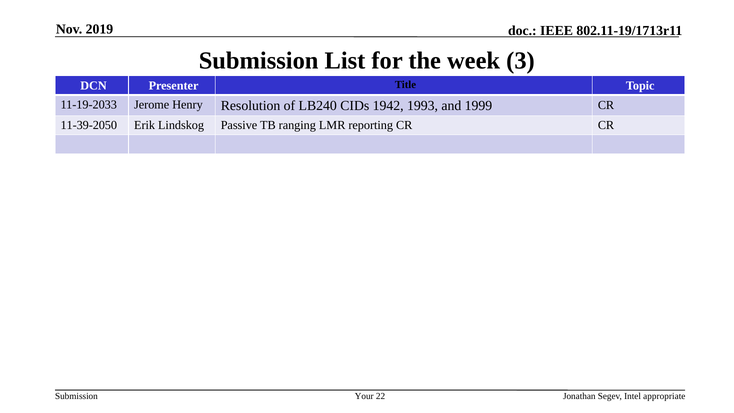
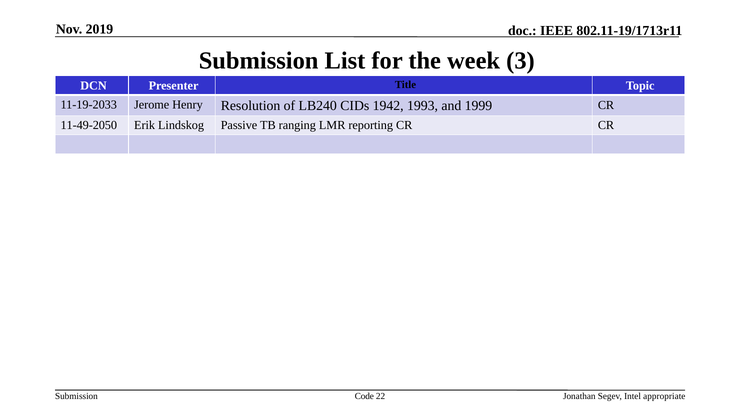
11-39-2050: 11-39-2050 -> 11-49-2050
Your: Your -> Code
